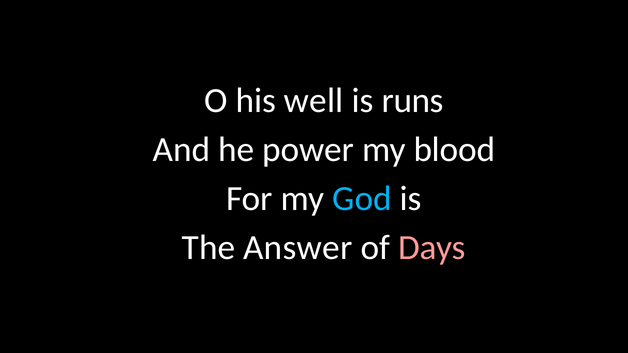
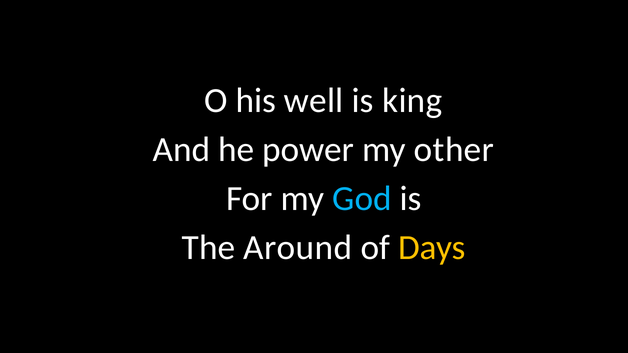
runs: runs -> king
blood: blood -> other
Answer: Answer -> Around
Days colour: pink -> yellow
